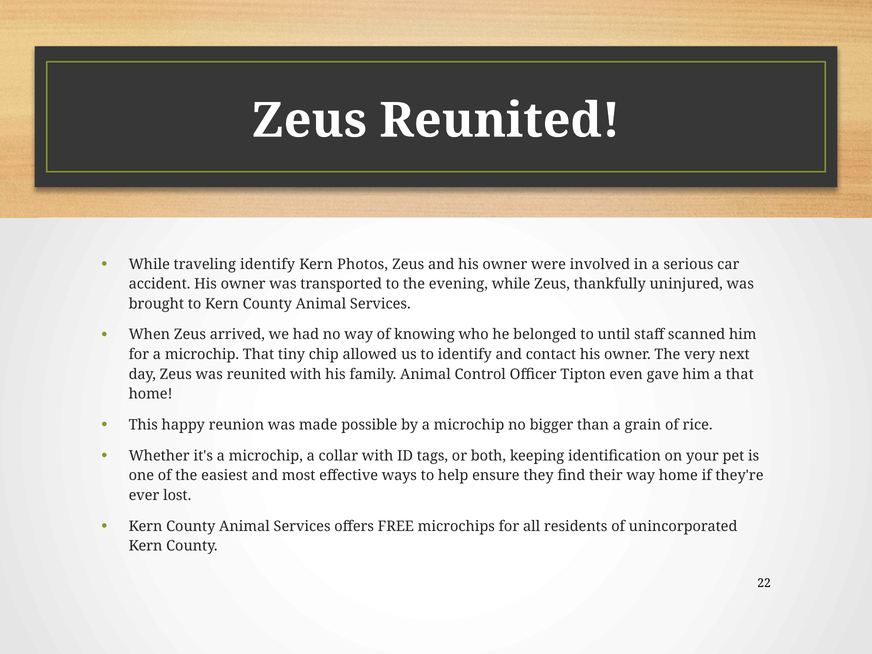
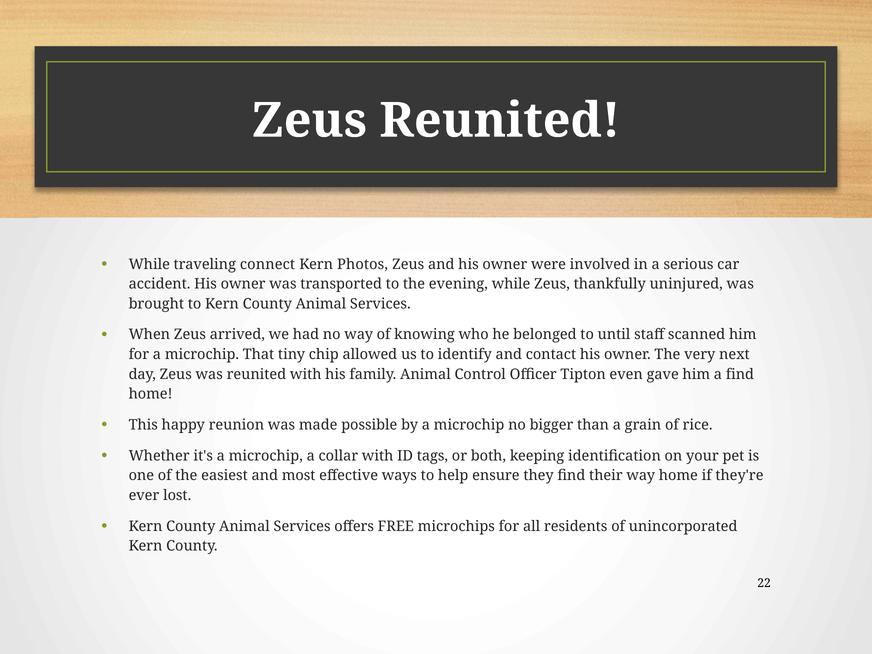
traveling identify: identify -> connect
a that: that -> find
